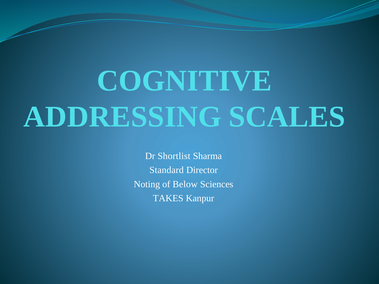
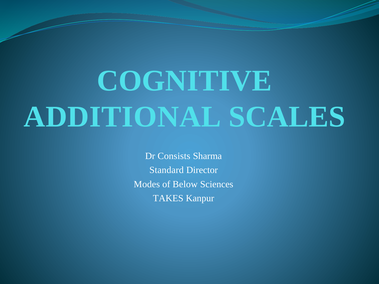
ADDRESSING: ADDRESSING -> ADDITIONAL
Shortlist: Shortlist -> Consists
Noting: Noting -> Modes
